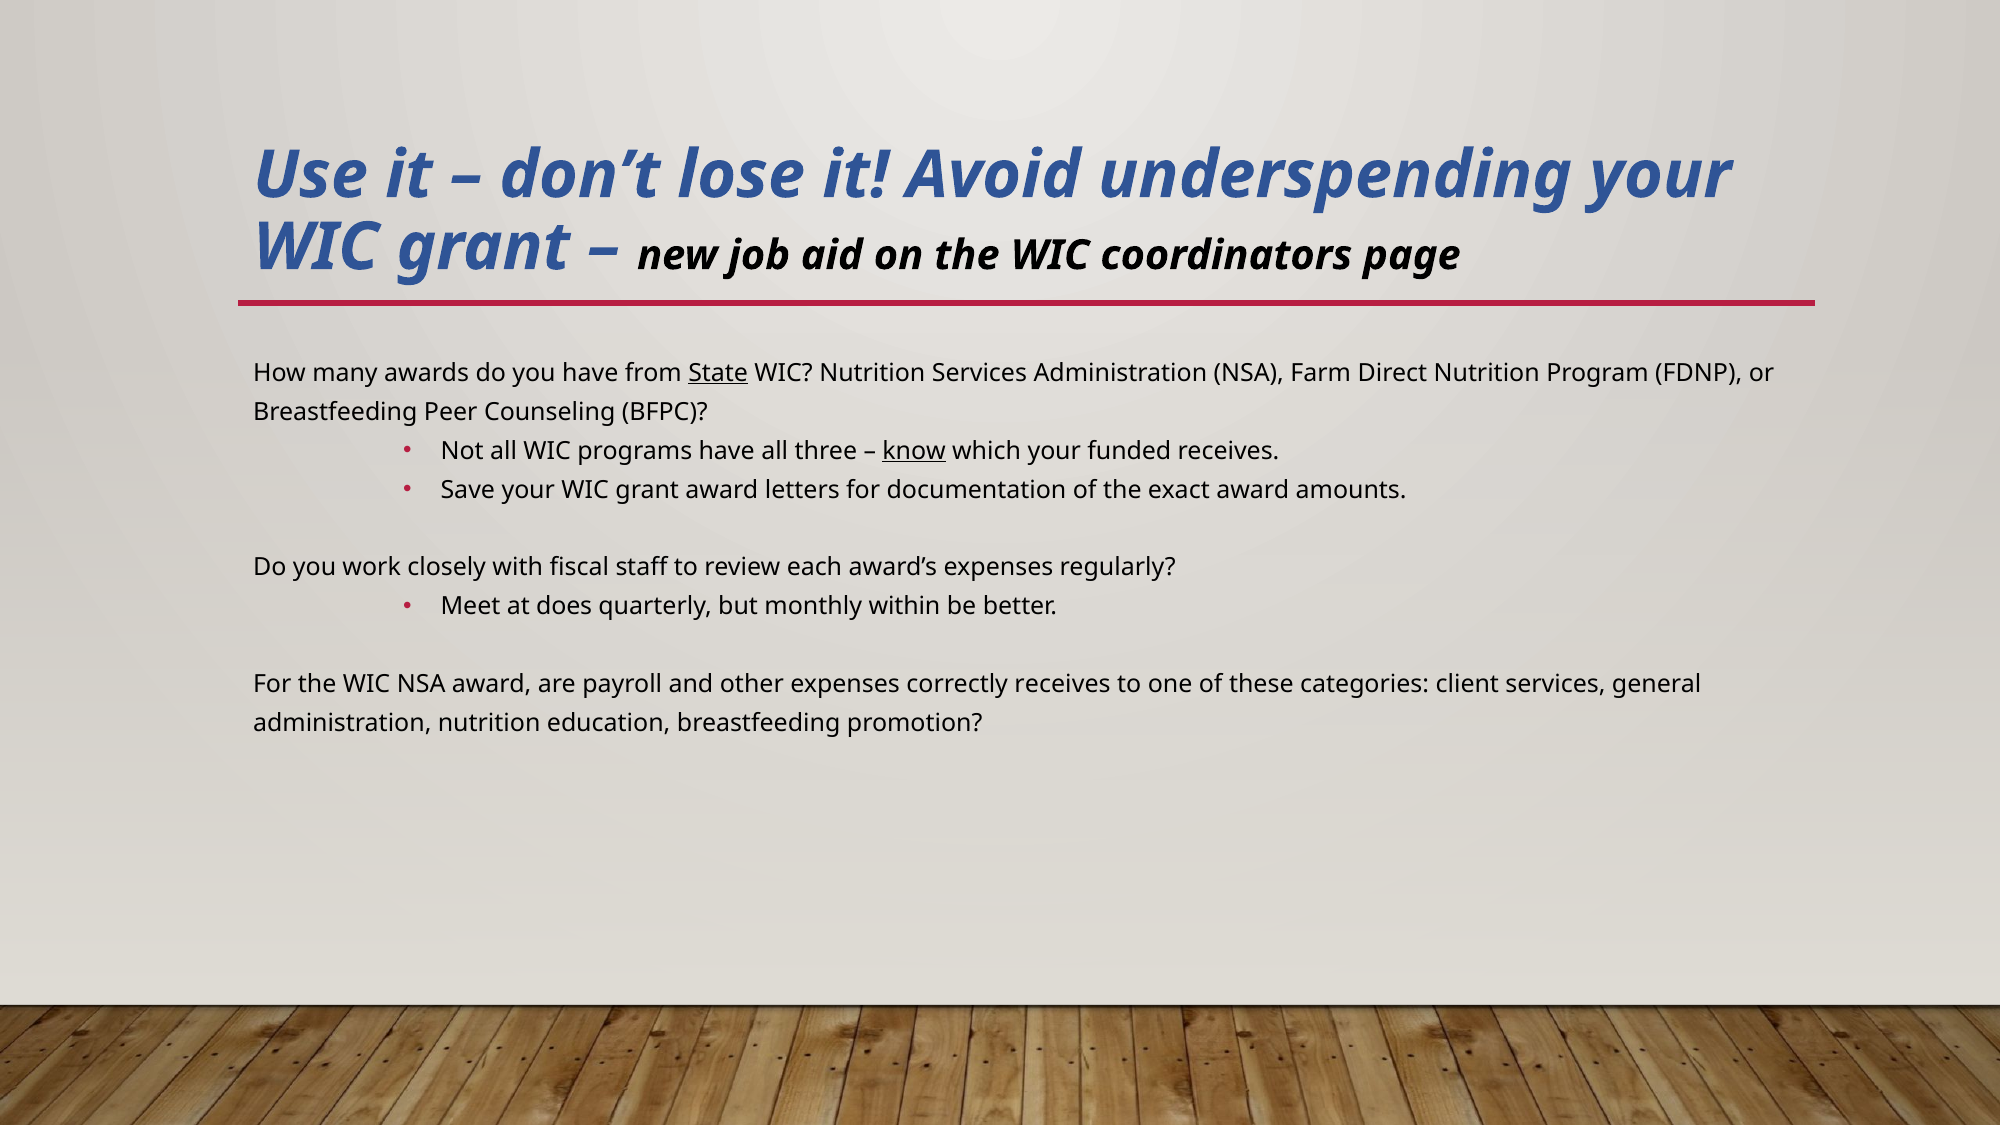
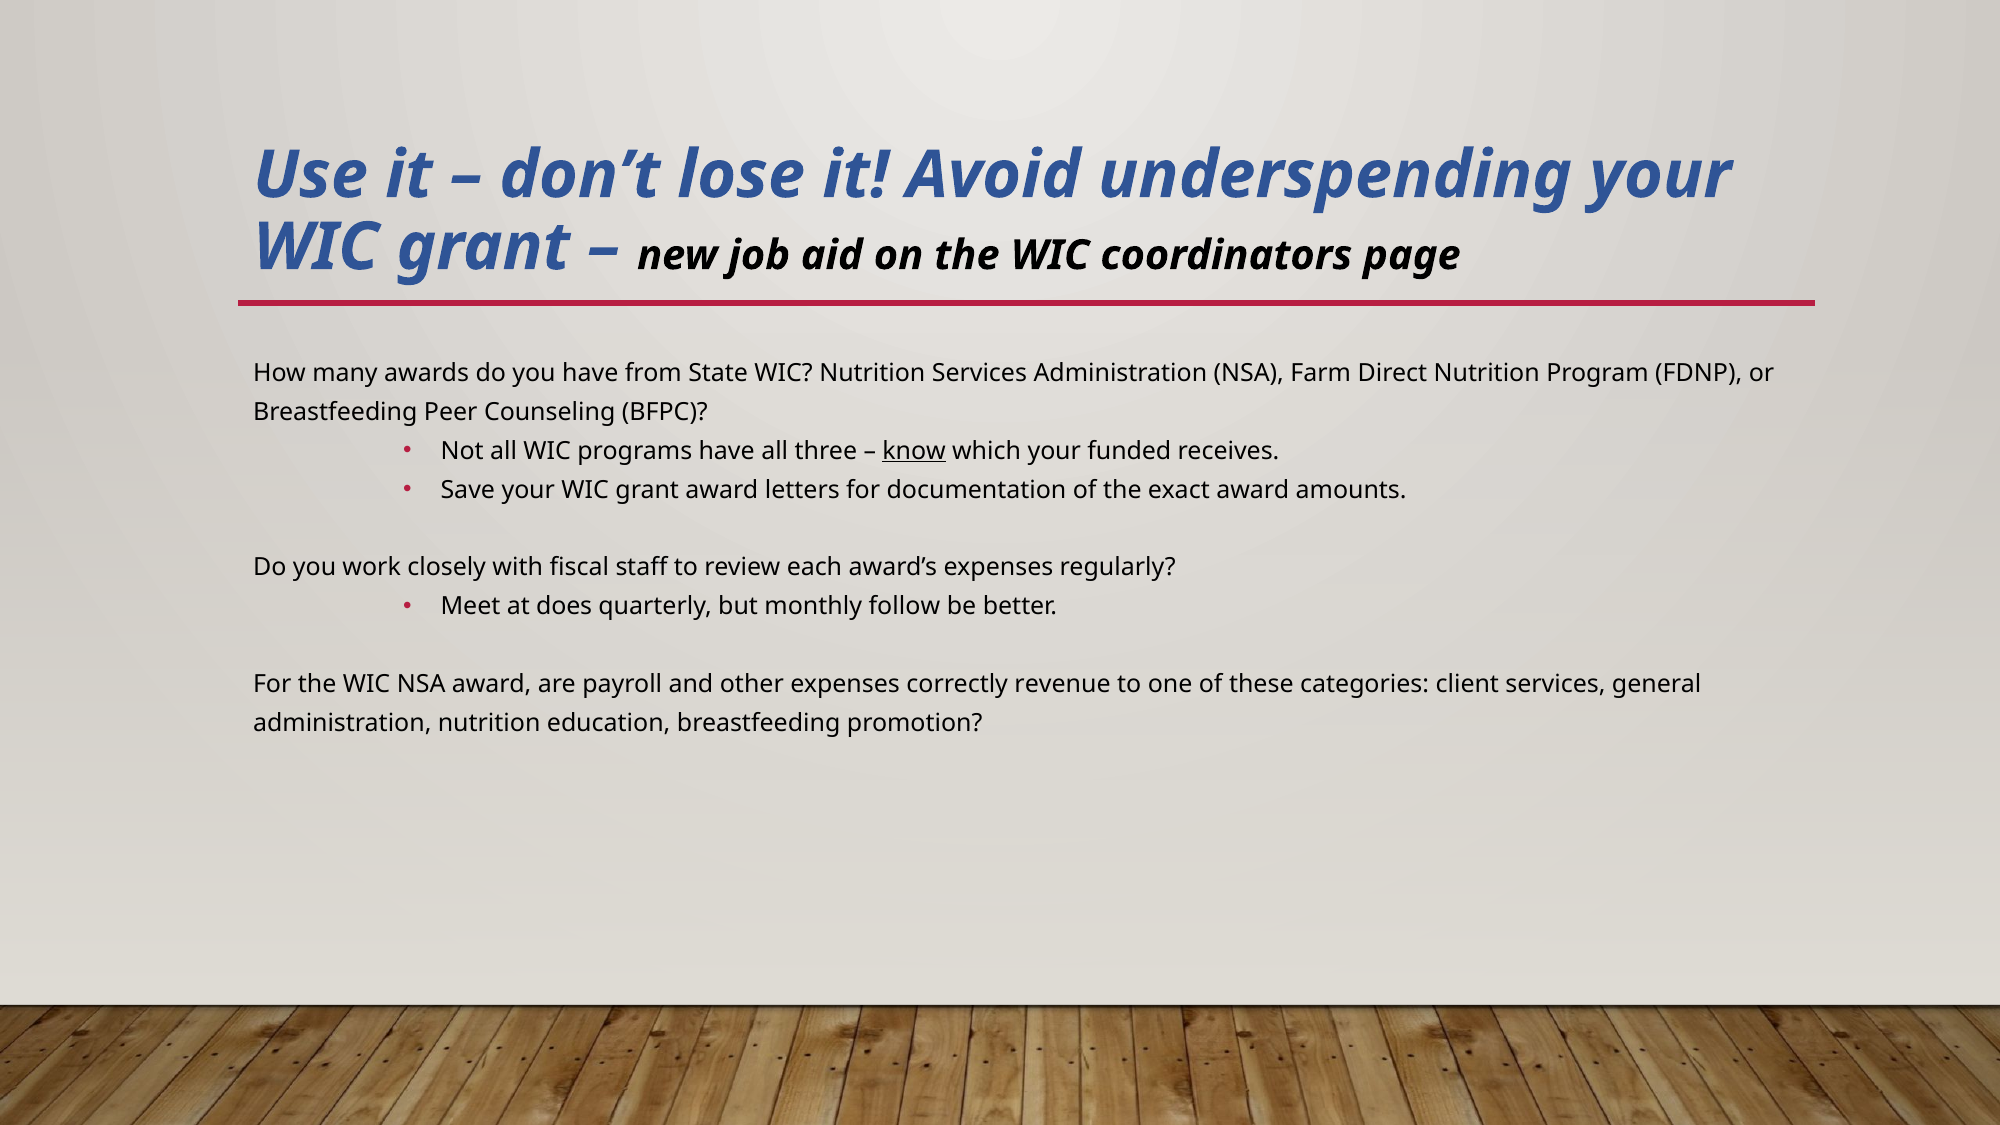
State underline: present -> none
within: within -> follow
correctly receives: receives -> revenue
